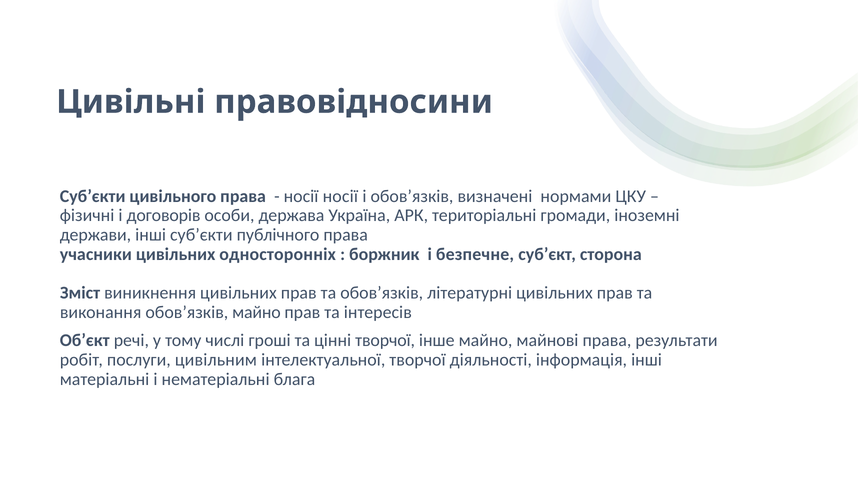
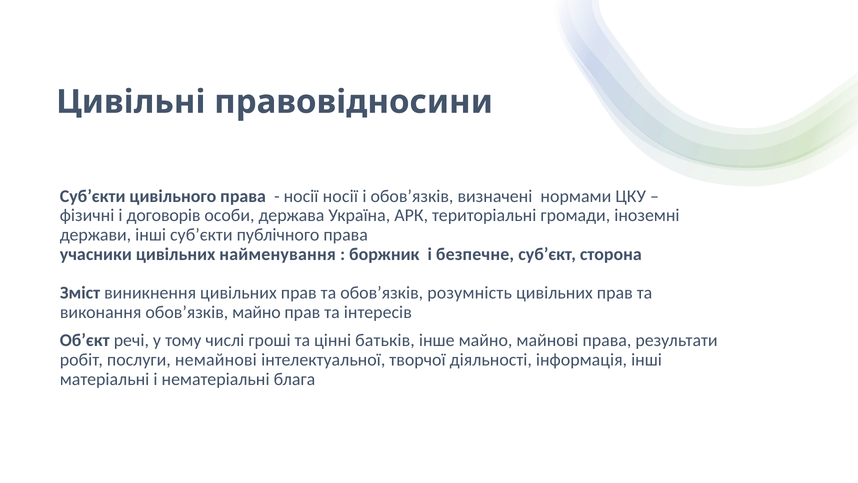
односторонніх: односторонніх -> найменування
літературні: літературні -> розумність
цінні творчої: творчої -> батьків
цивільним: цивільним -> немайнові
